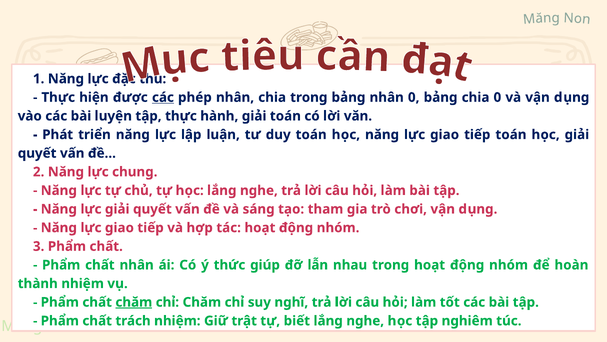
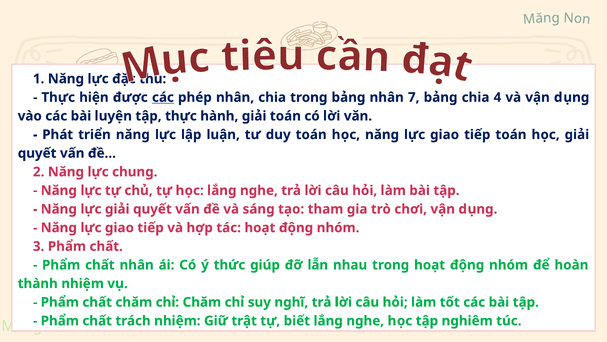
nhân 0: 0 -> 7
chia 0: 0 -> 4
chăm at (134, 302) underline: present -> none
